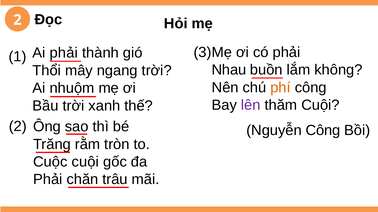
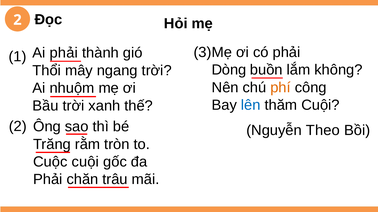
Nhau: Nhau -> Dòng
lên colour: purple -> blue
Nguyễn Công: Công -> Theo
